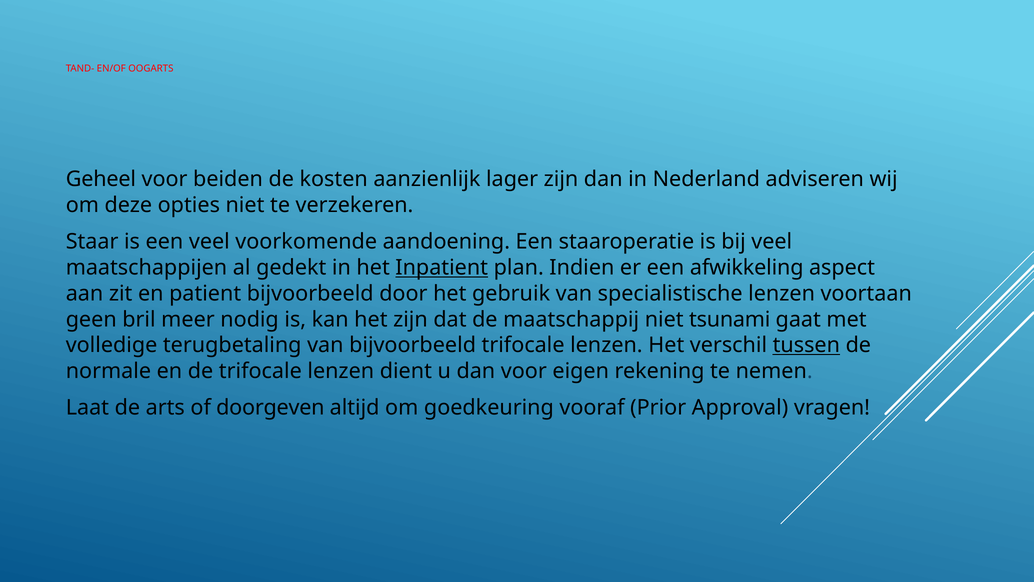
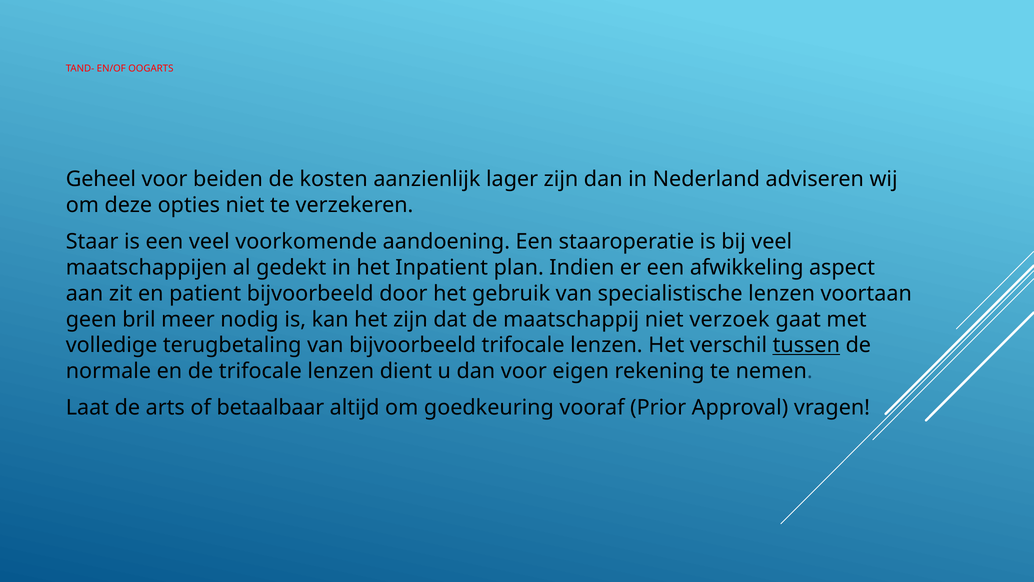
Inpatient underline: present -> none
tsunami: tsunami -> verzoek
doorgeven: doorgeven -> betaalbaar
